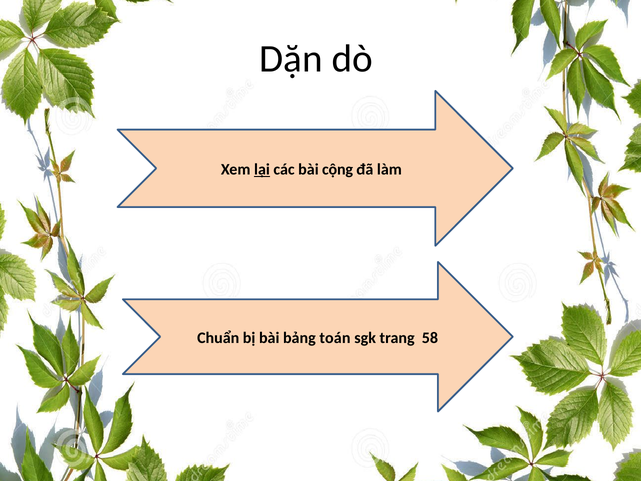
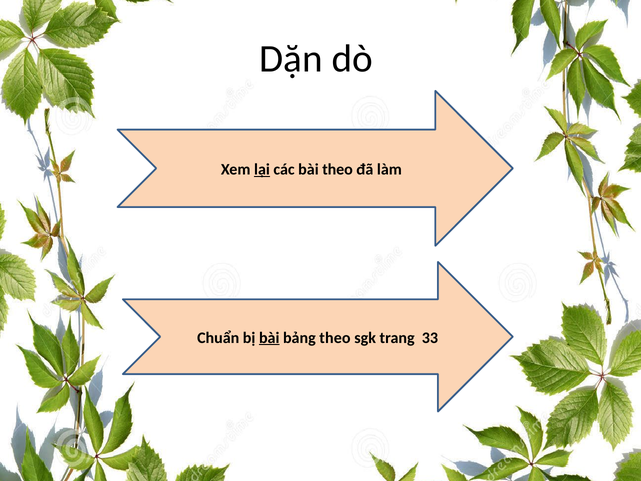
bài cộng: cộng -> theo
bài at (269, 338) underline: none -> present
bảng toán: toán -> theo
58: 58 -> 33
